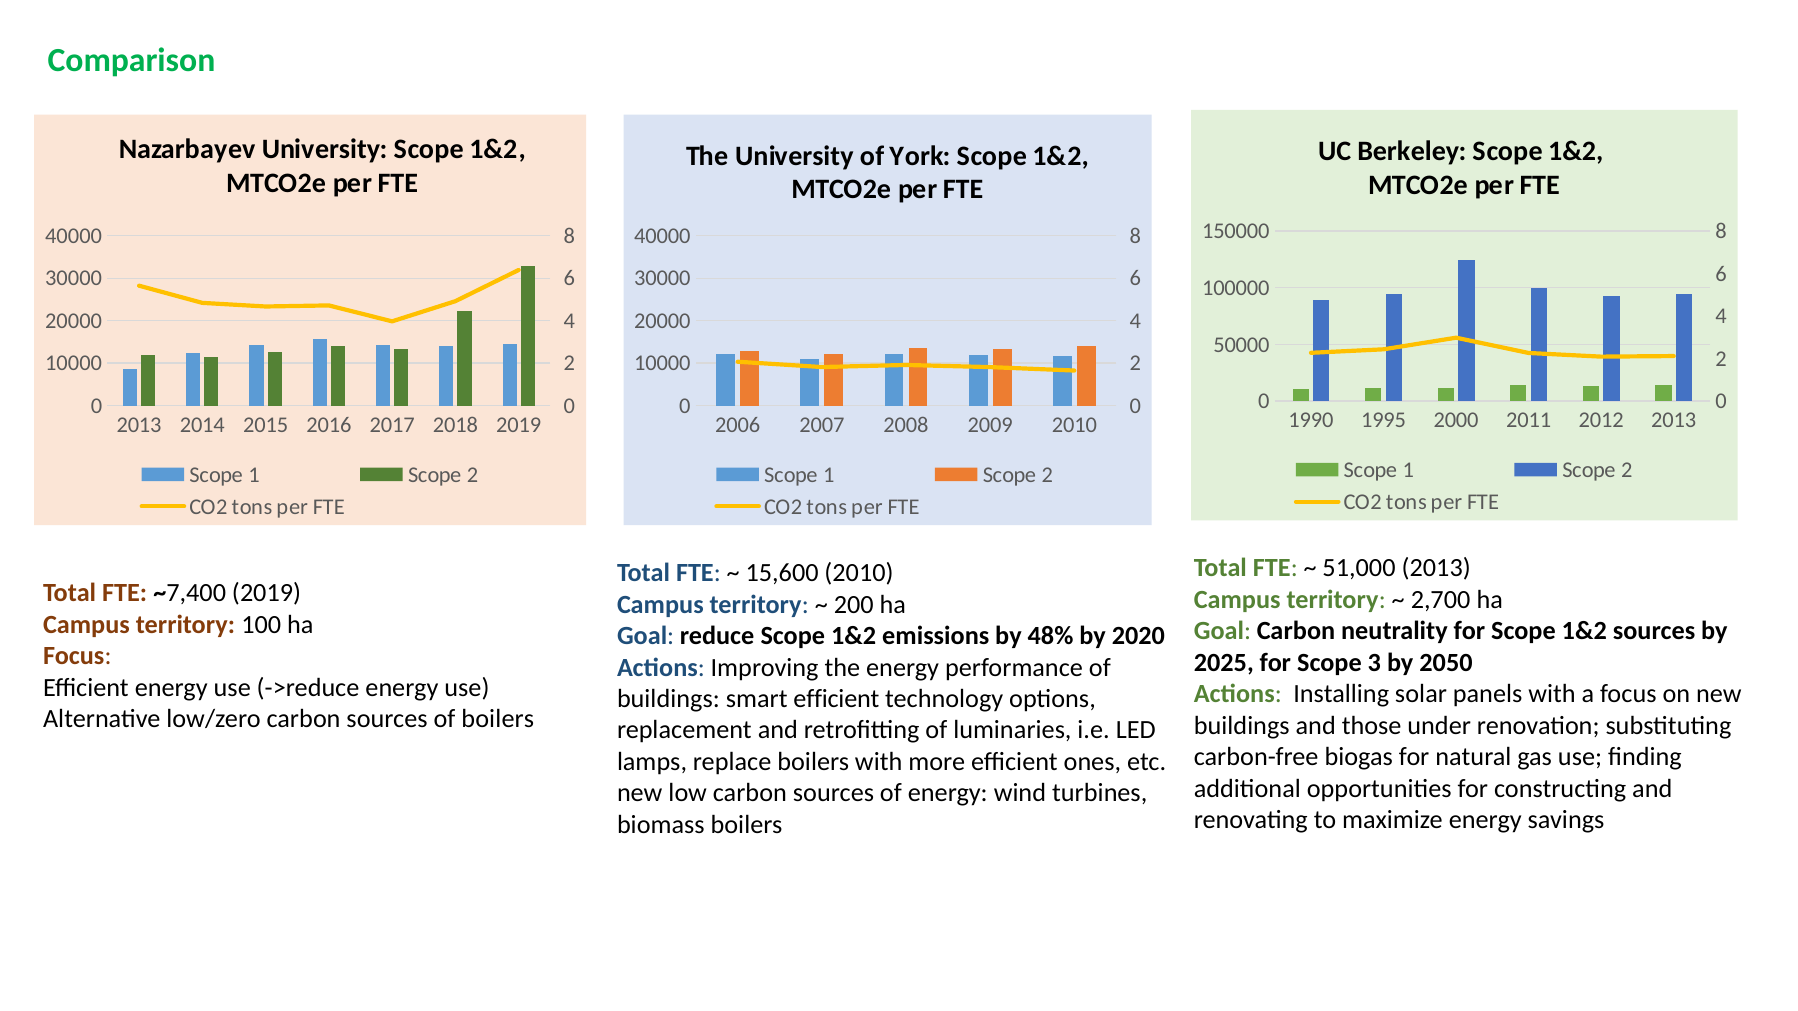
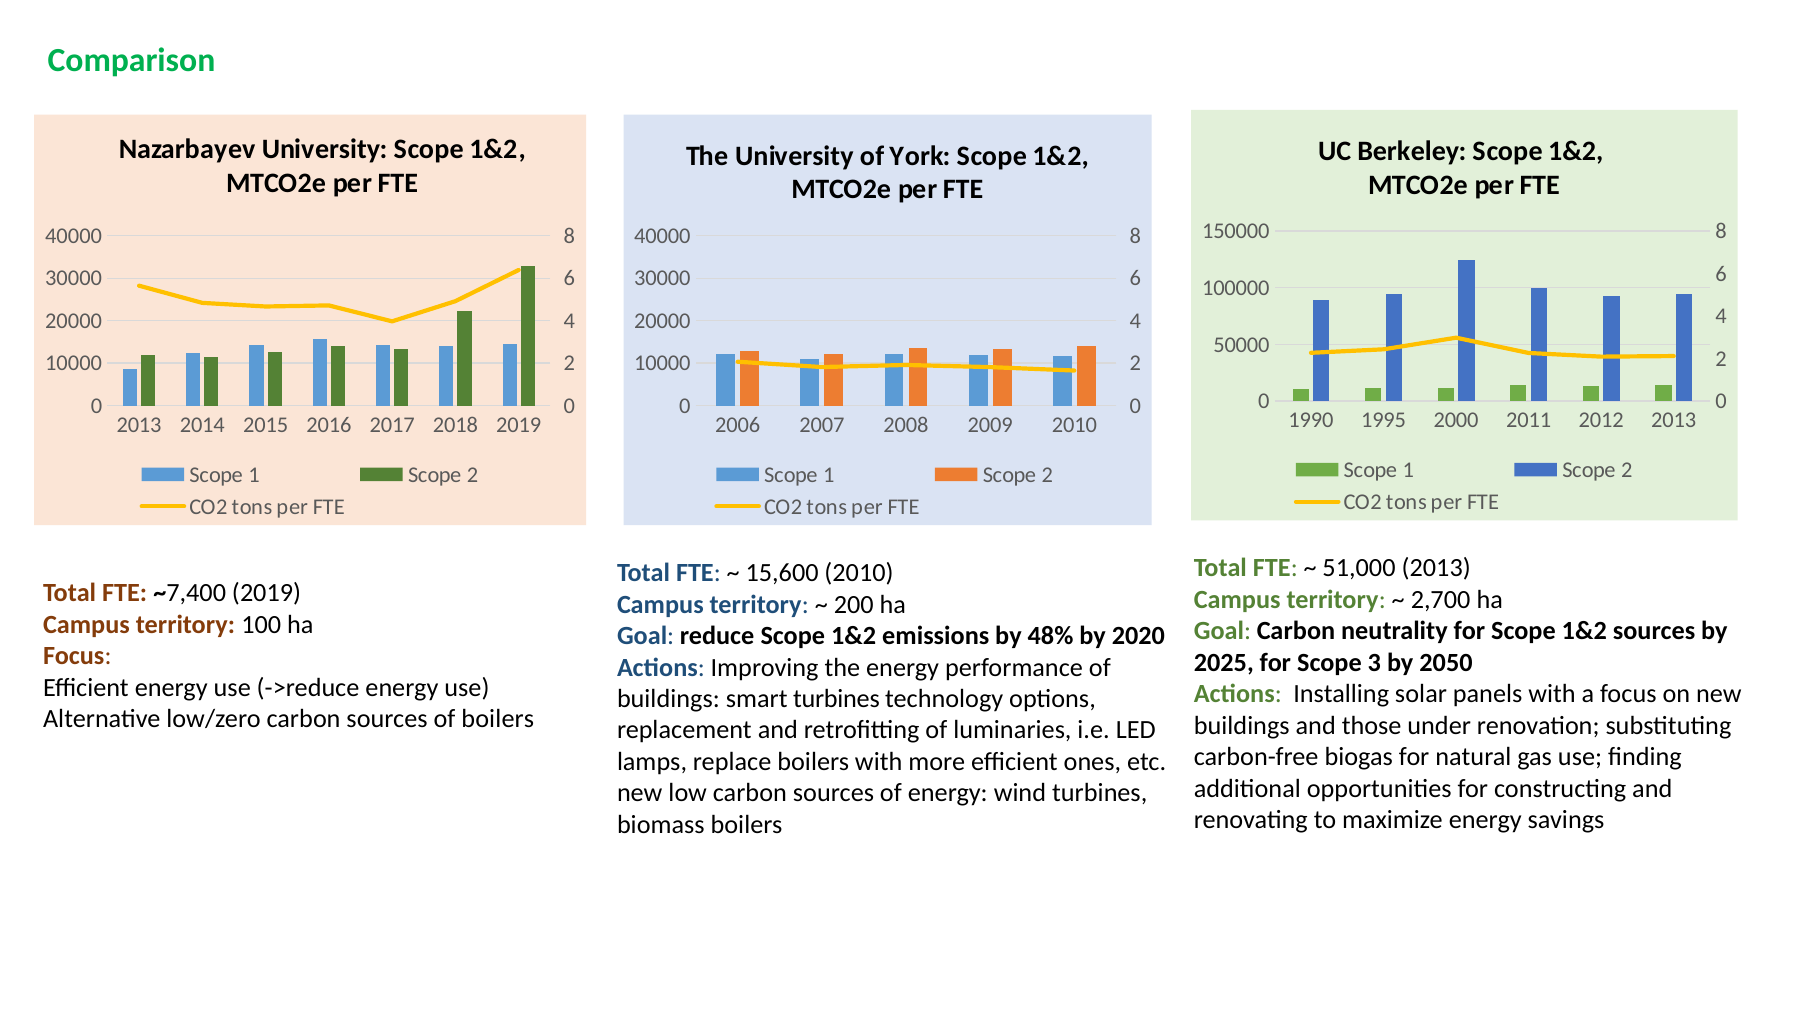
smart efficient: efficient -> turbines
